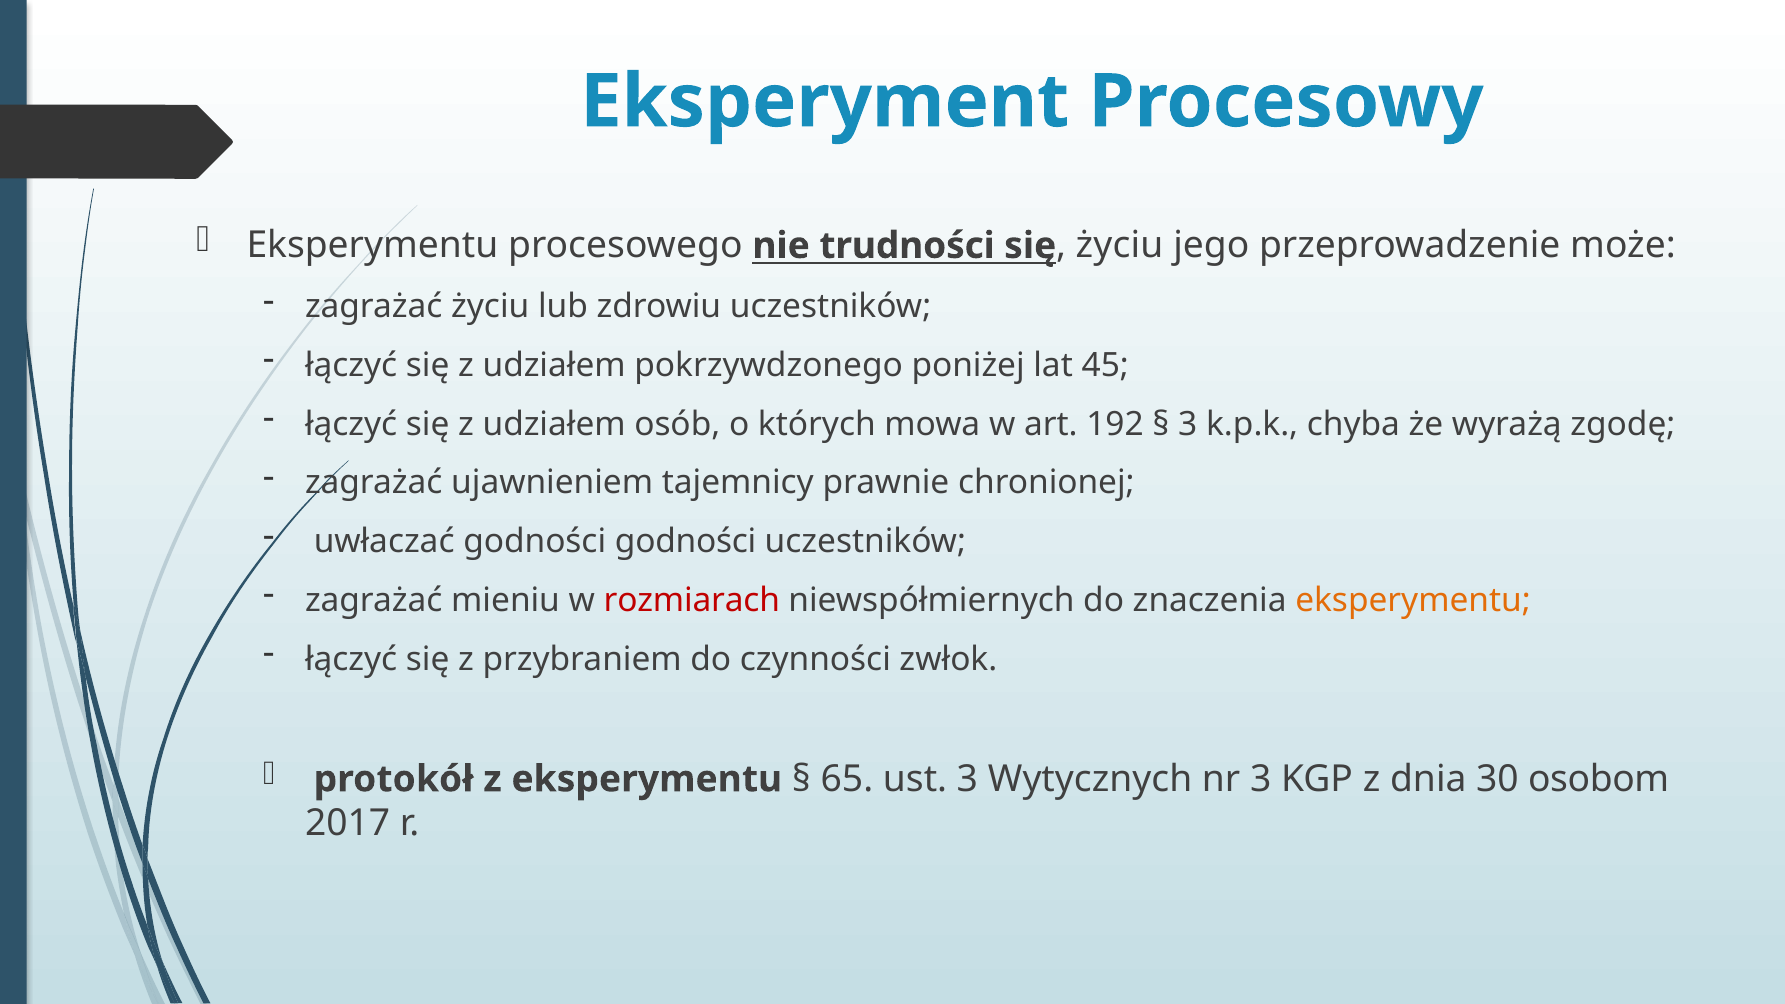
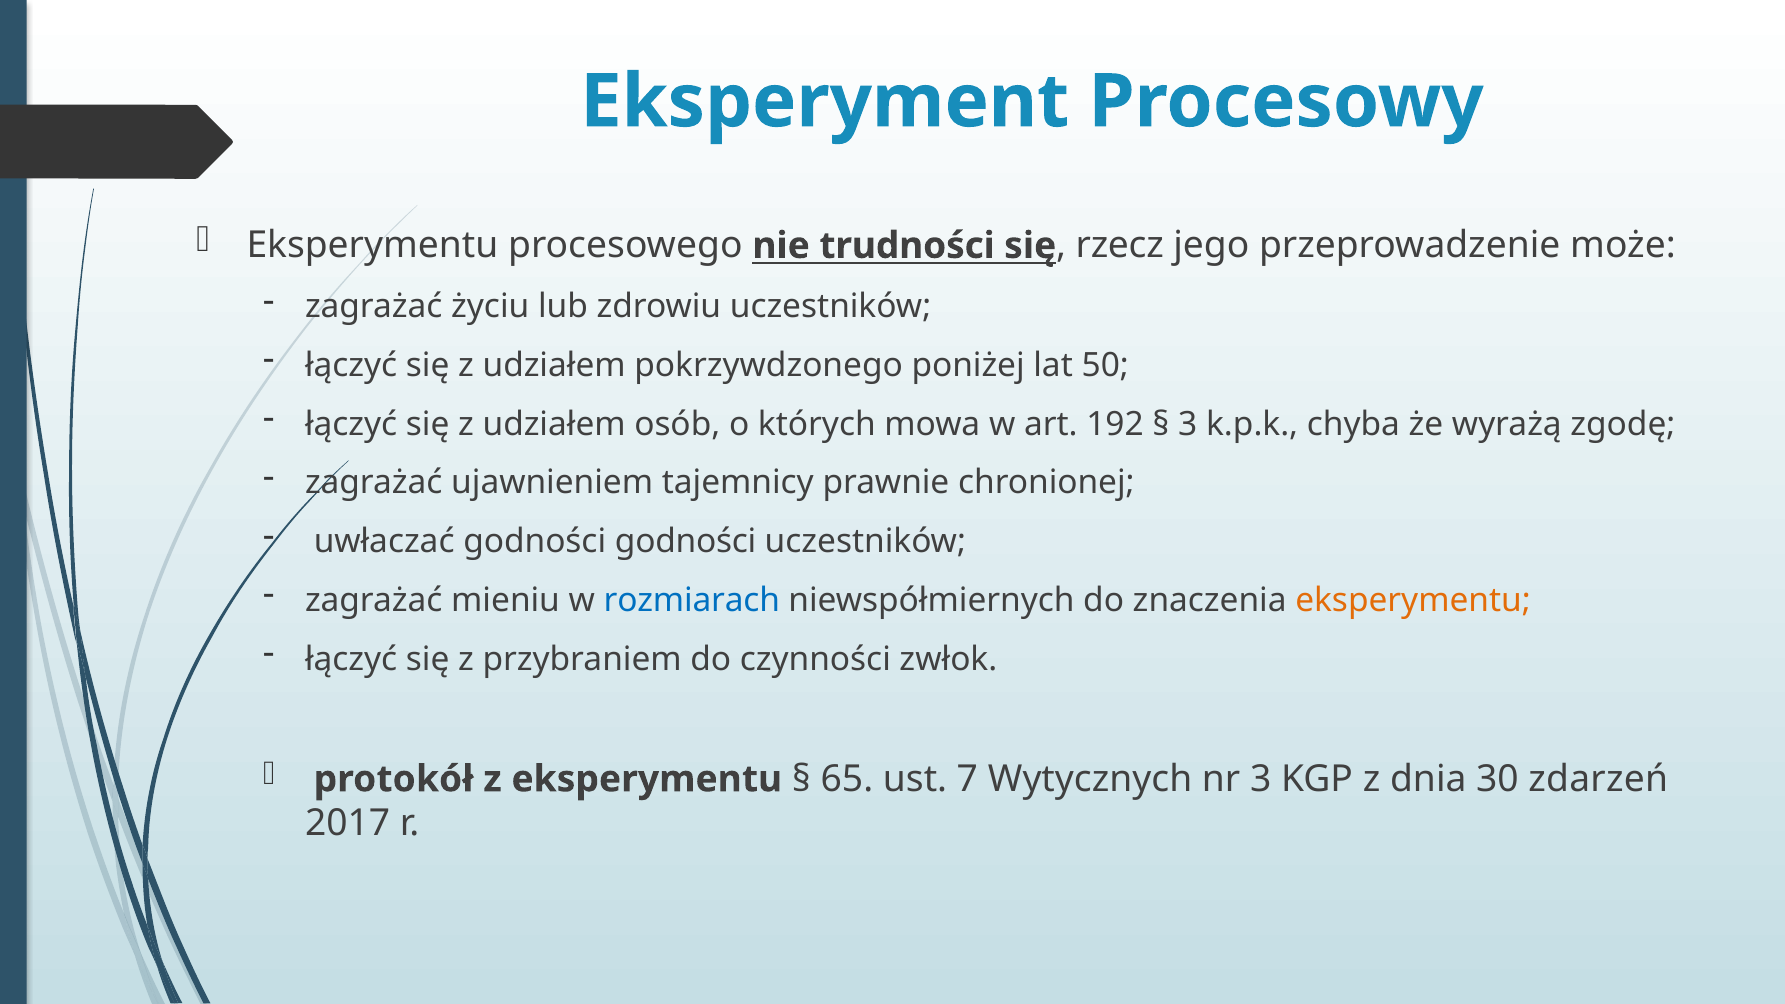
życiu at (1120, 246): życiu -> rzecz
45: 45 -> 50
rozmiarach colour: red -> blue
ust 3: 3 -> 7
osobom: osobom -> zdarzeń
